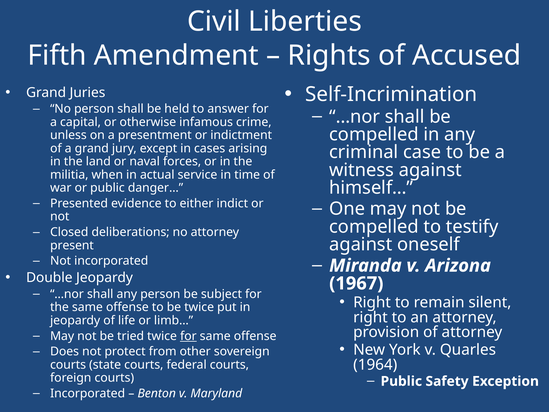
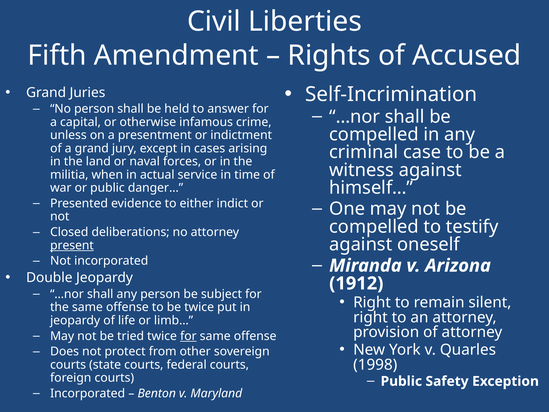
present underline: none -> present
1967: 1967 -> 1912
1964: 1964 -> 1998
